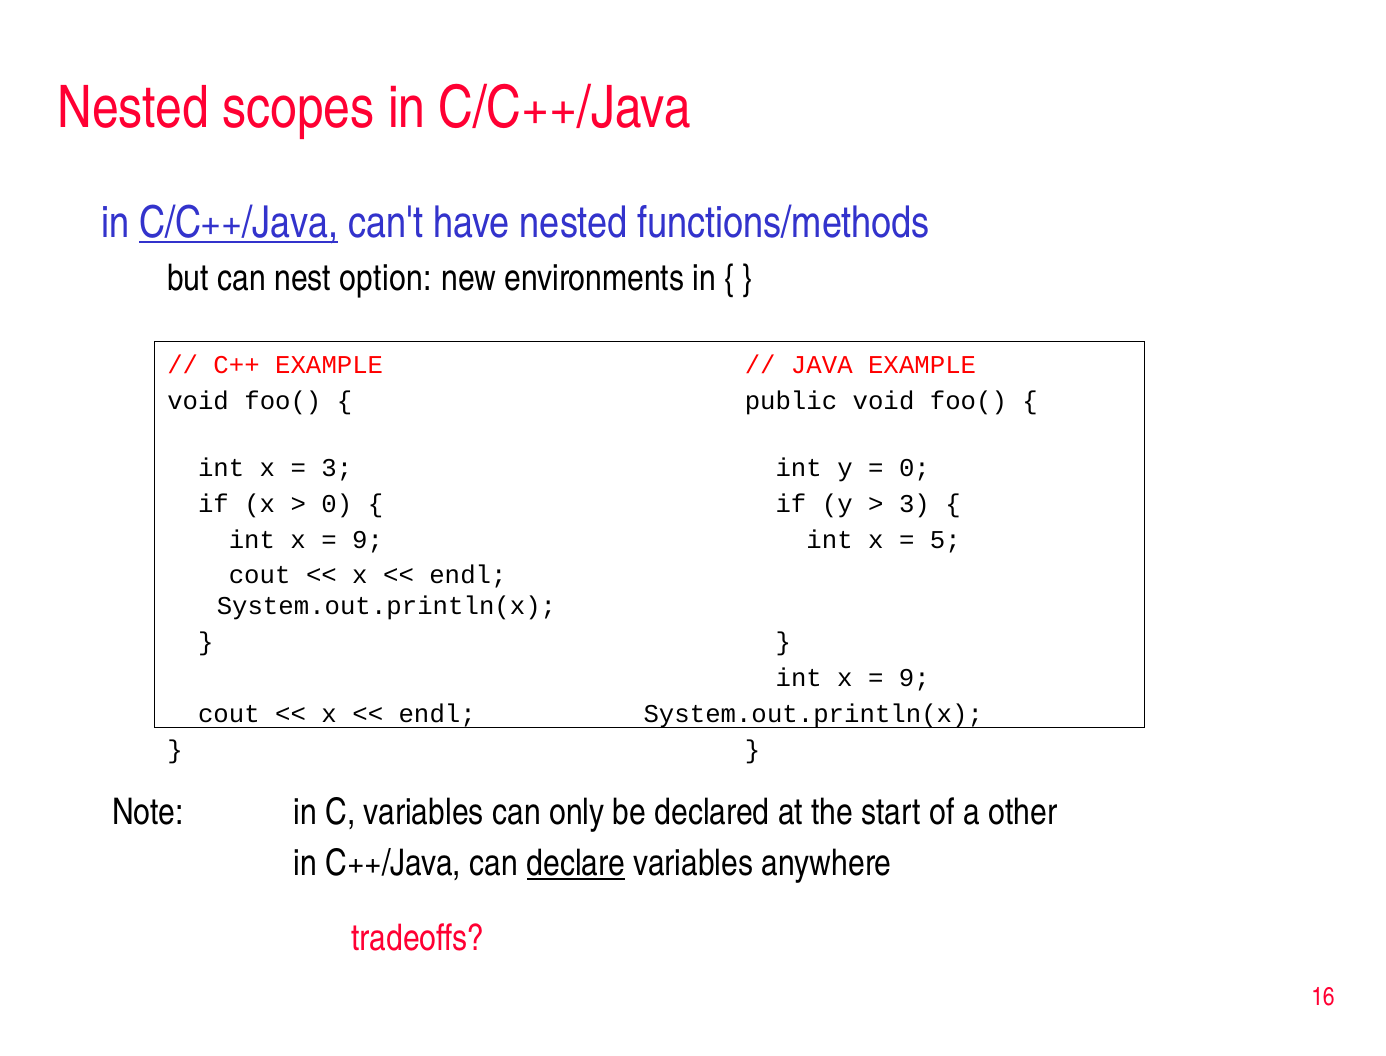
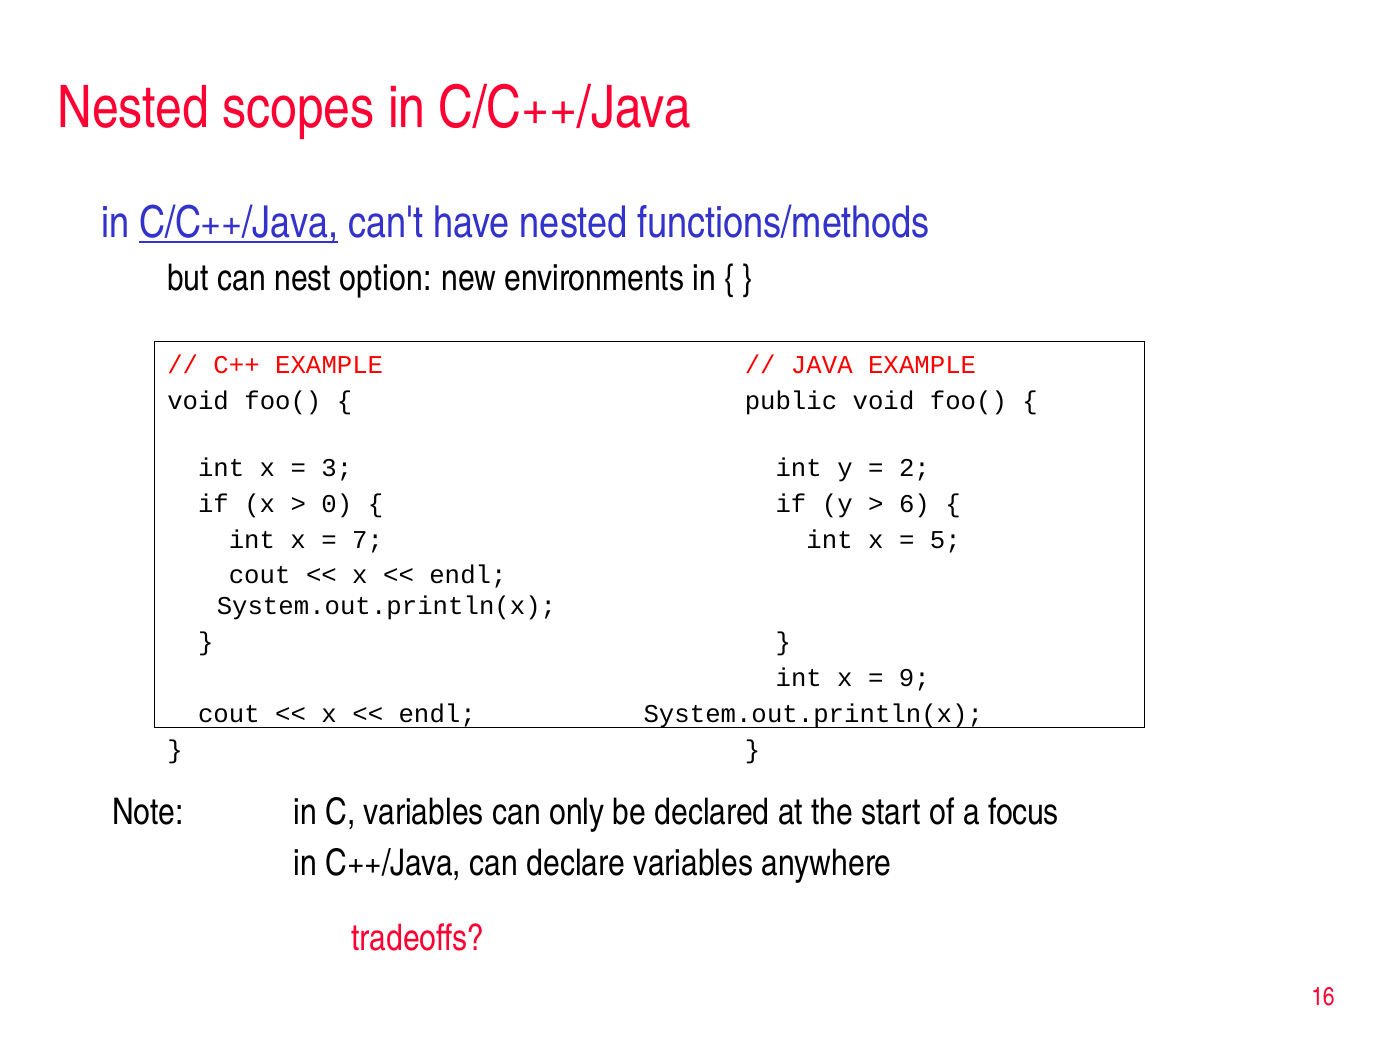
0 at (914, 468): 0 -> 2
3 at (914, 504): 3 -> 6
9 at (368, 540): 9 -> 7
other: other -> focus
declare underline: present -> none
